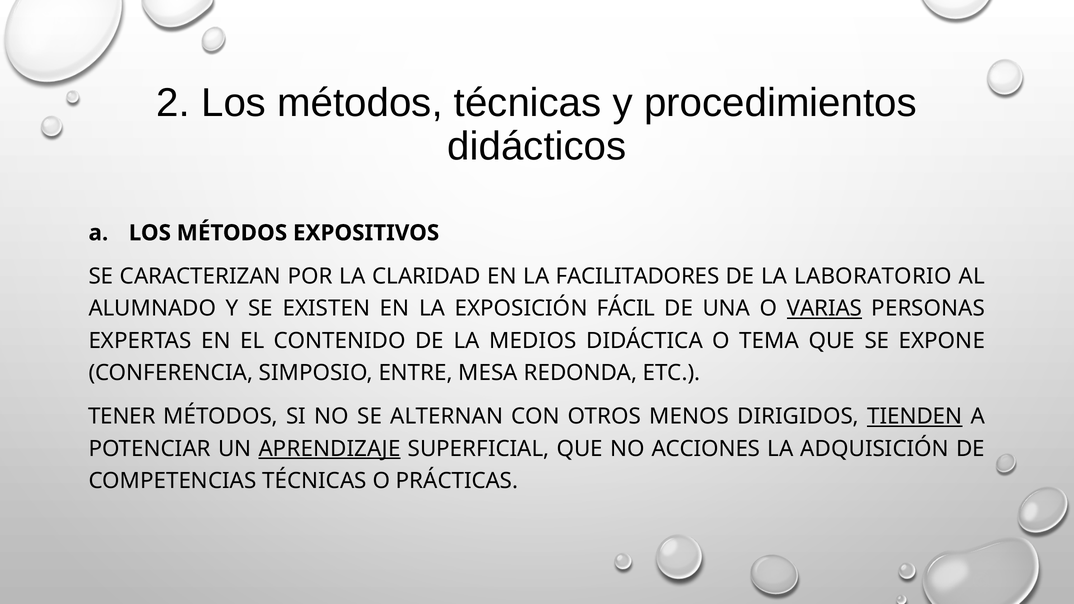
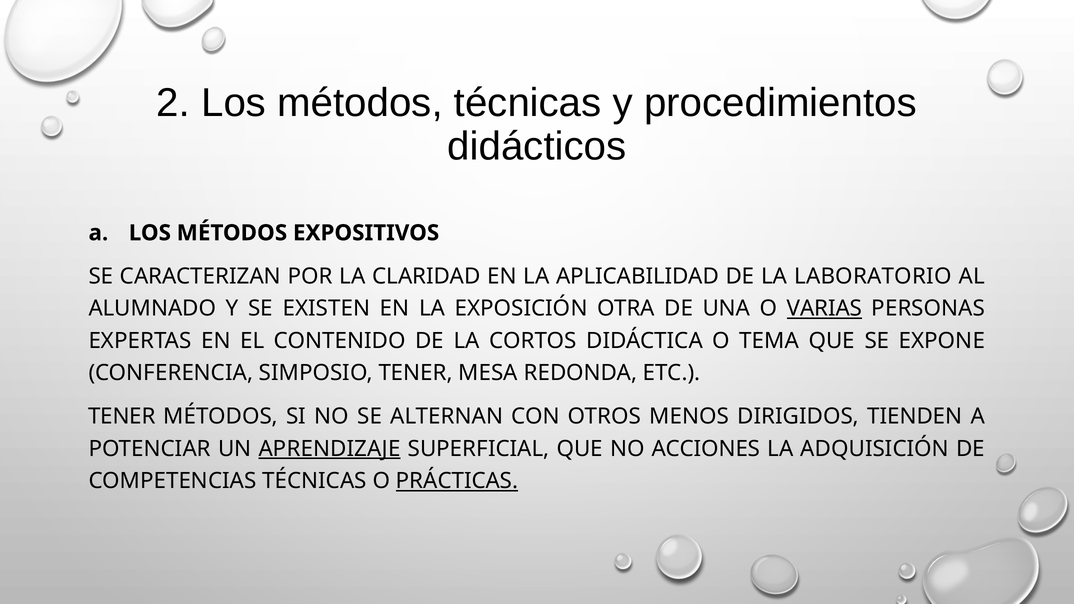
FACILITADORES: FACILITADORES -> APLICABILIDAD
FÁCIL: FÁCIL -> OTRA
MEDIOS: MEDIOS -> CORTOS
SIMPOSIO ENTRE: ENTRE -> TENER
TIENDEN underline: present -> none
PRÁCTICAS underline: none -> present
